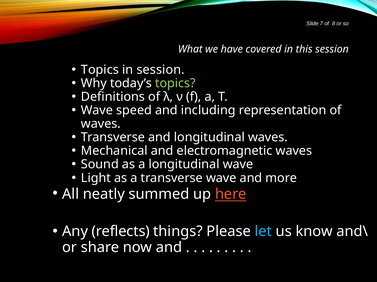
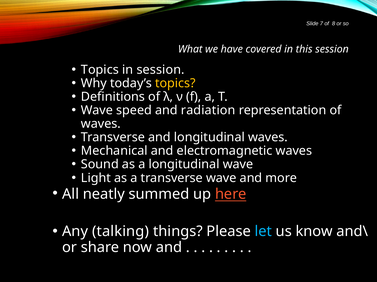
topics at (175, 83) colour: light green -> yellow
including: including -> radiation
reflects: reflects -> talking
